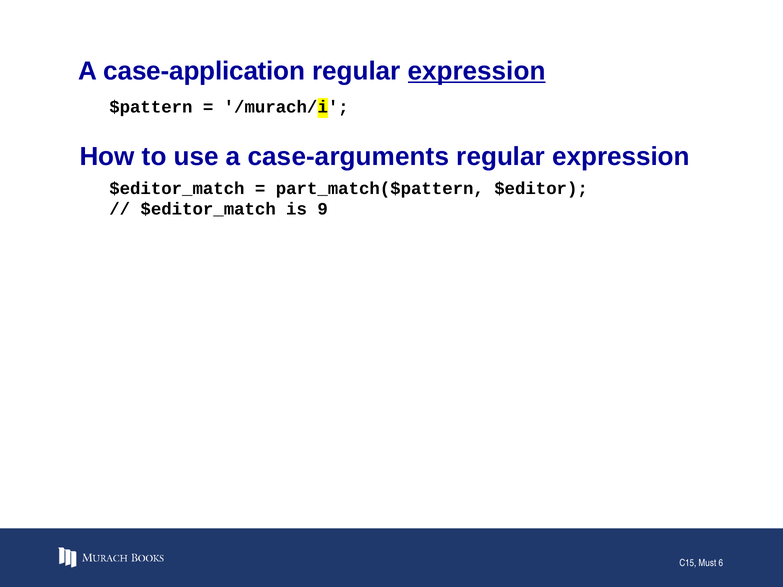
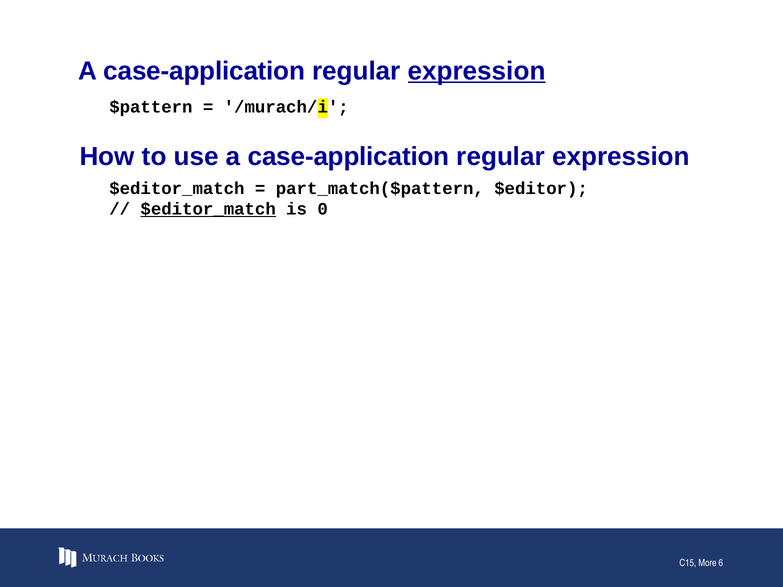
use a case-arguments: case-arguments -> case-application
$editor_match at (208, 209) underline: none -> present
9: 9 -> 0
Must: Must -> More
